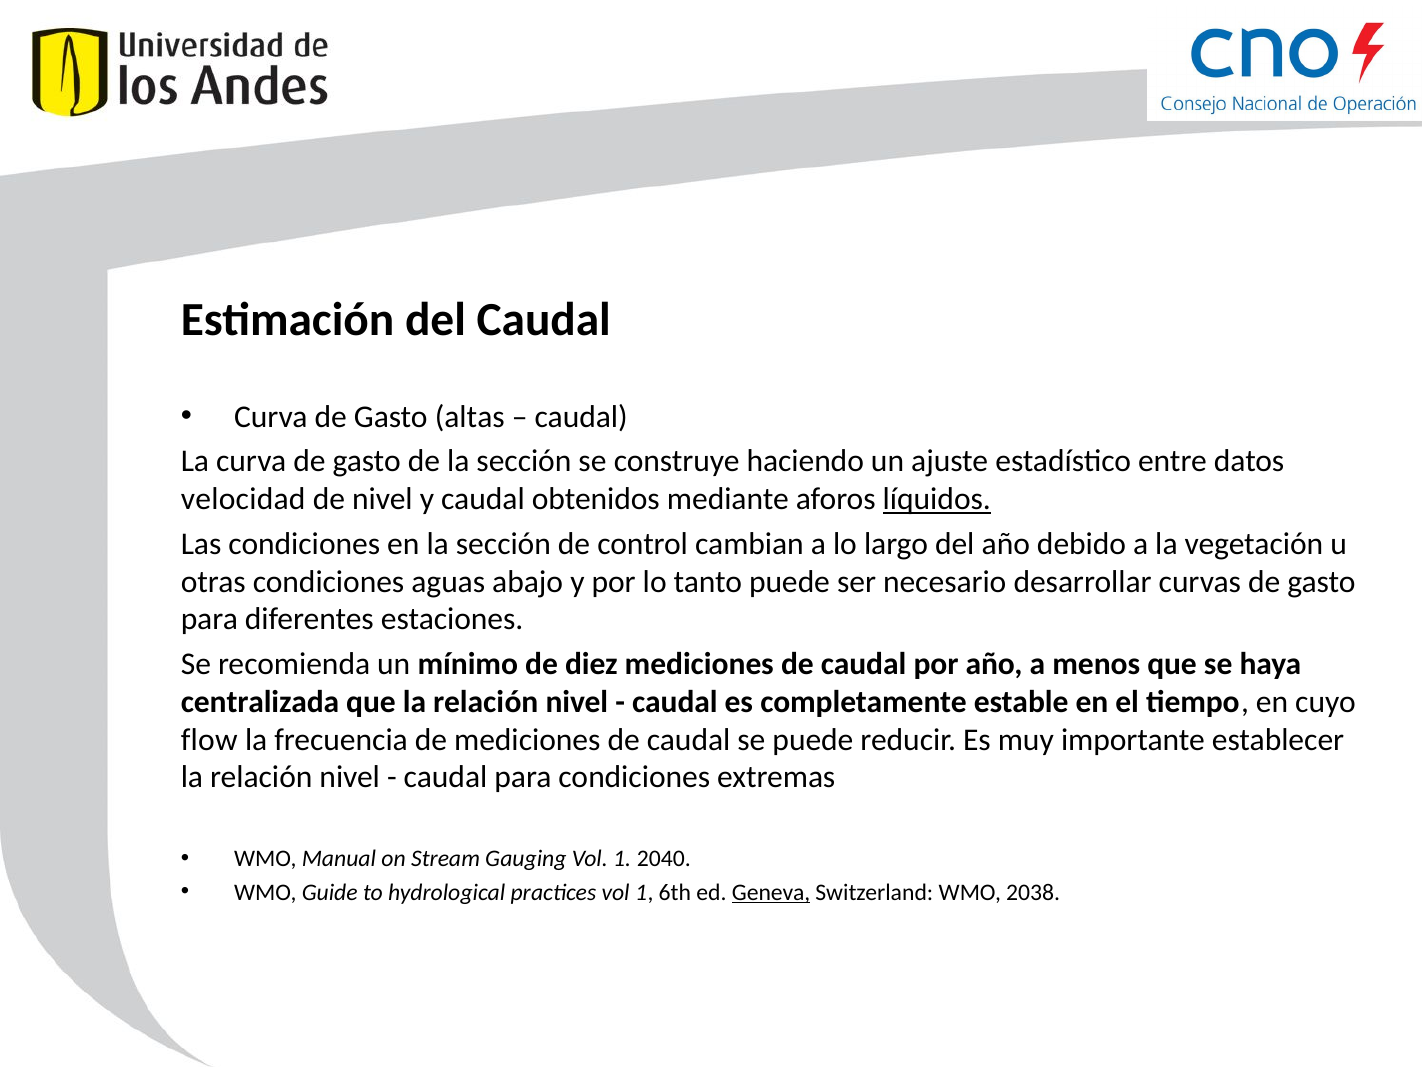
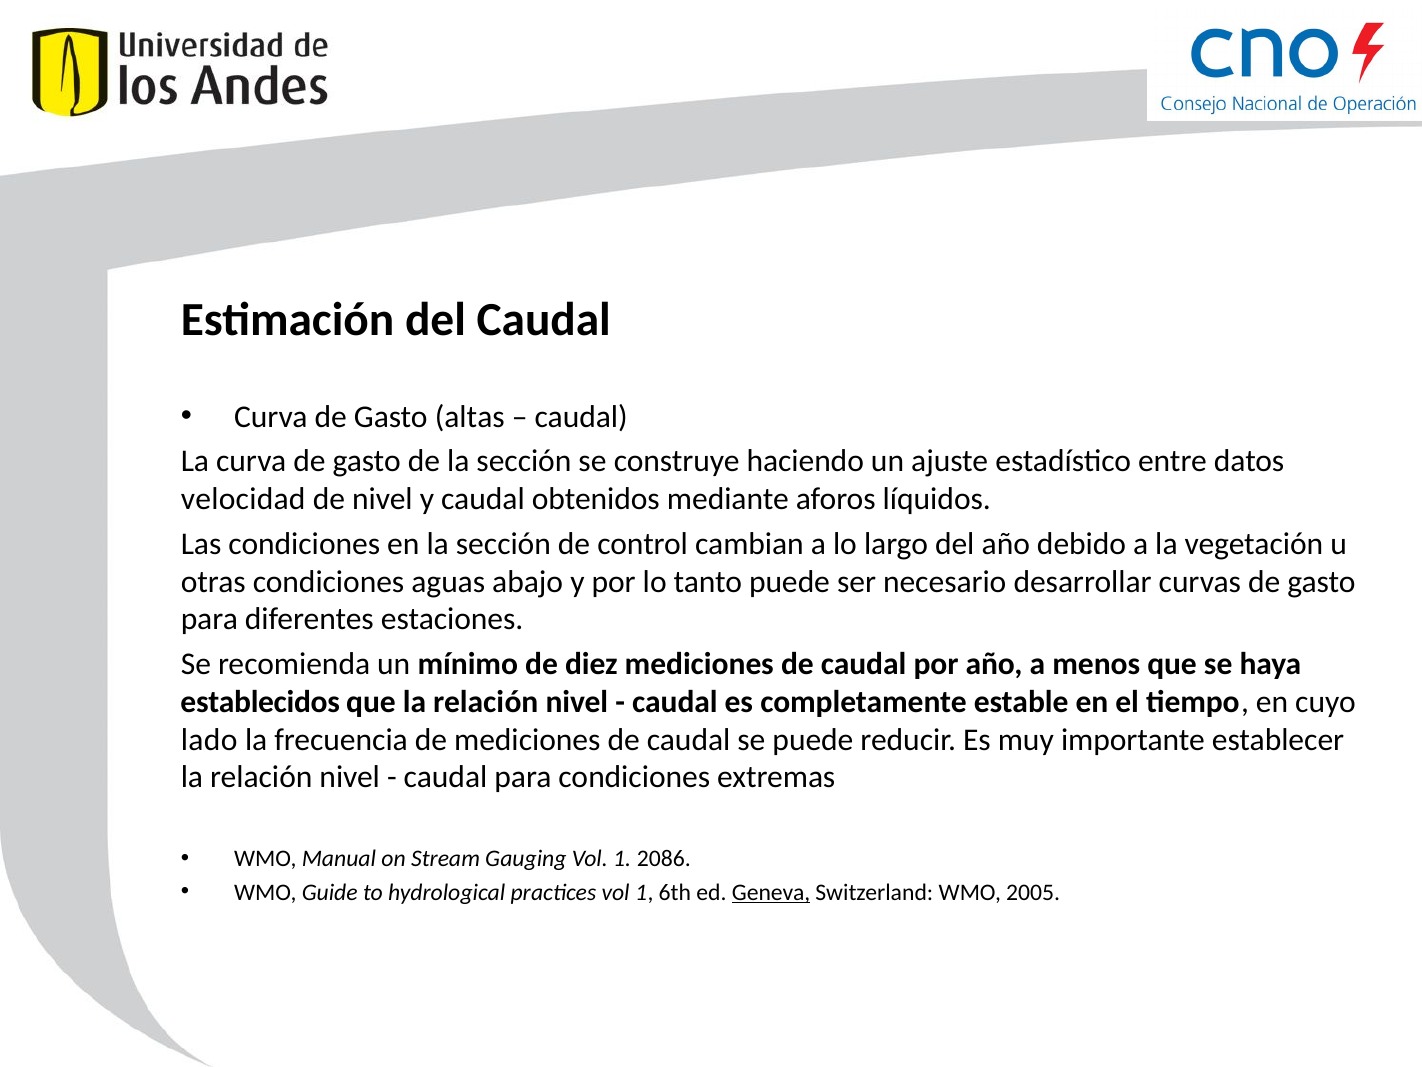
líquidos underline: present -> none
centralizada: centralizada -> establecidos
flow: flow -> lado
2040: 2040 -> 2086
2038: 2038 -> 2005
